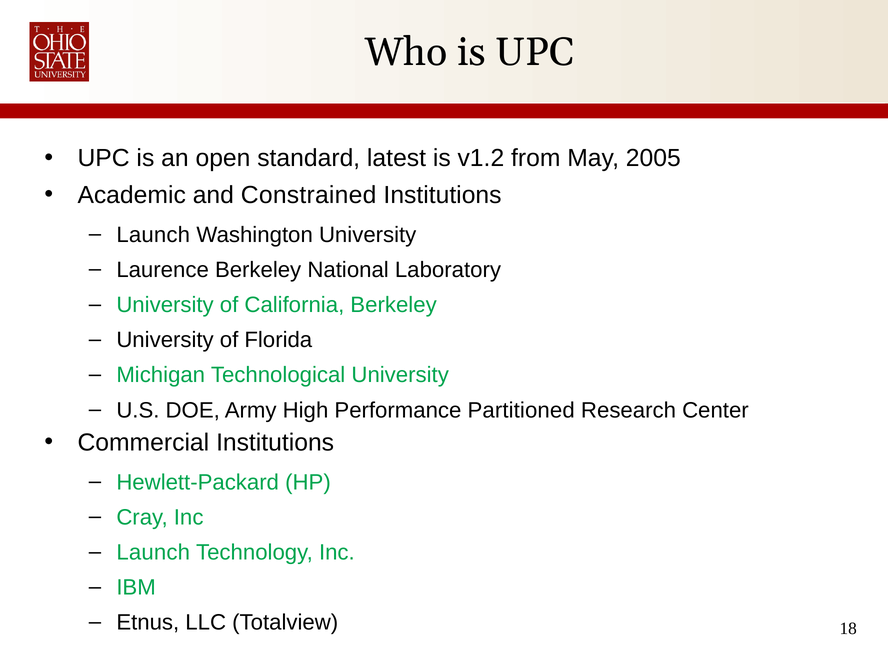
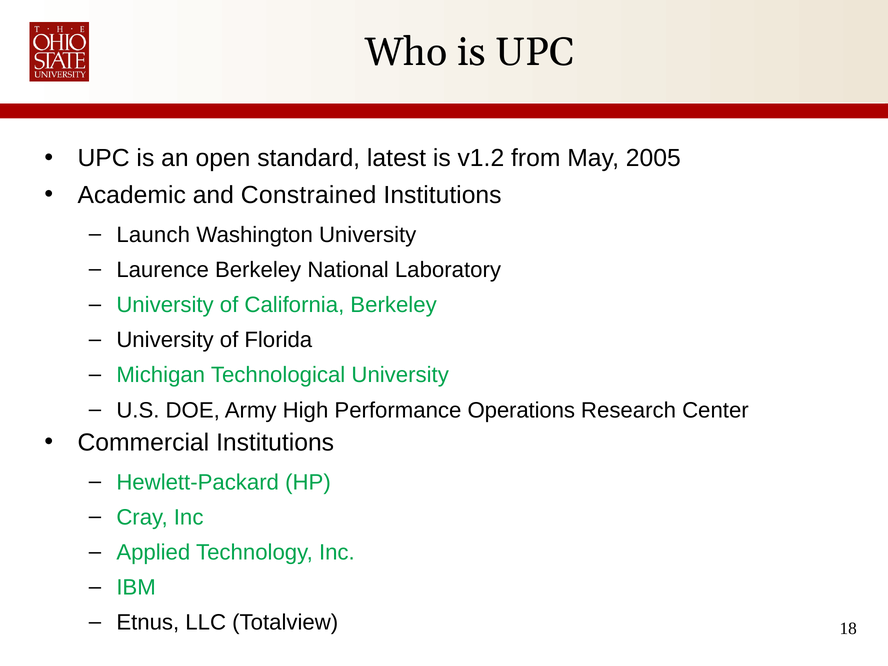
Partitioned: Partitioned -> Operations
Launch at (153, 552): Launch -> Applied
